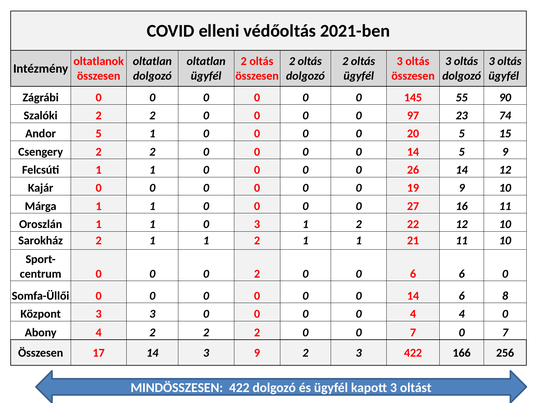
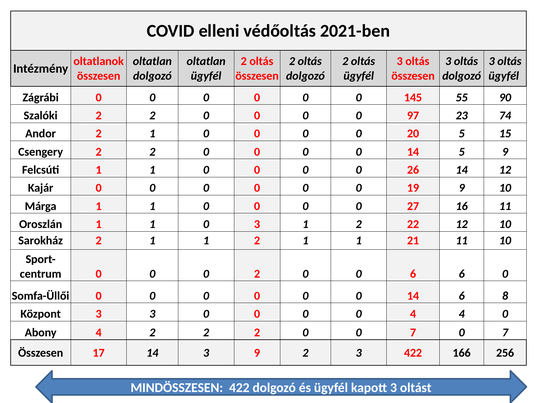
Andor 5: 5 -> 2
